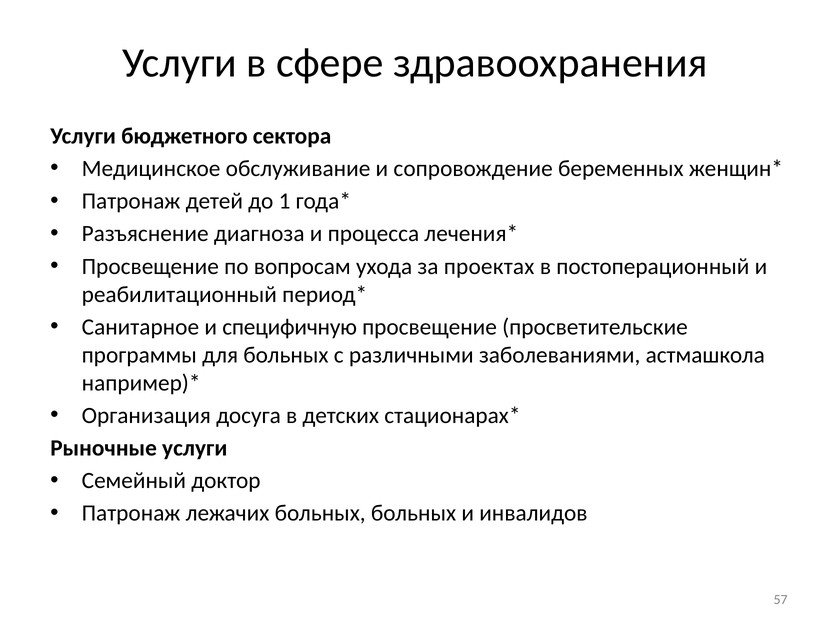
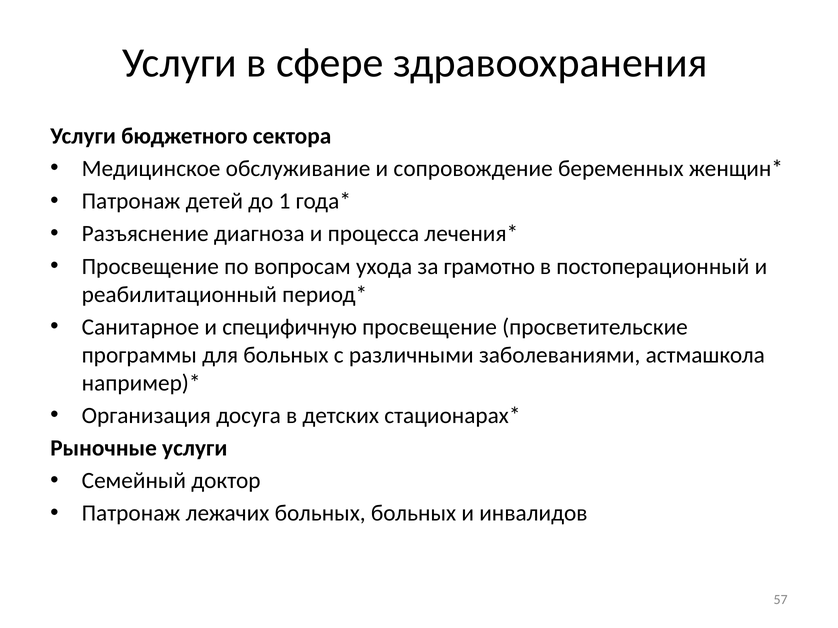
проектах: проектах -> грамотно
